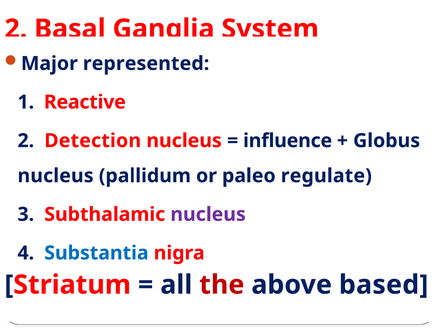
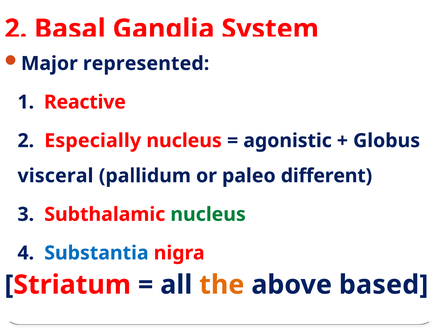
Detection: Detection -> Especially
influence: influence -> agonistic
nucleus at (56, 176): nucleus -> visceral
regulate: regulate -> different
nucleus at (208, 215) colour: purple -> green
the colour: red -> orange
